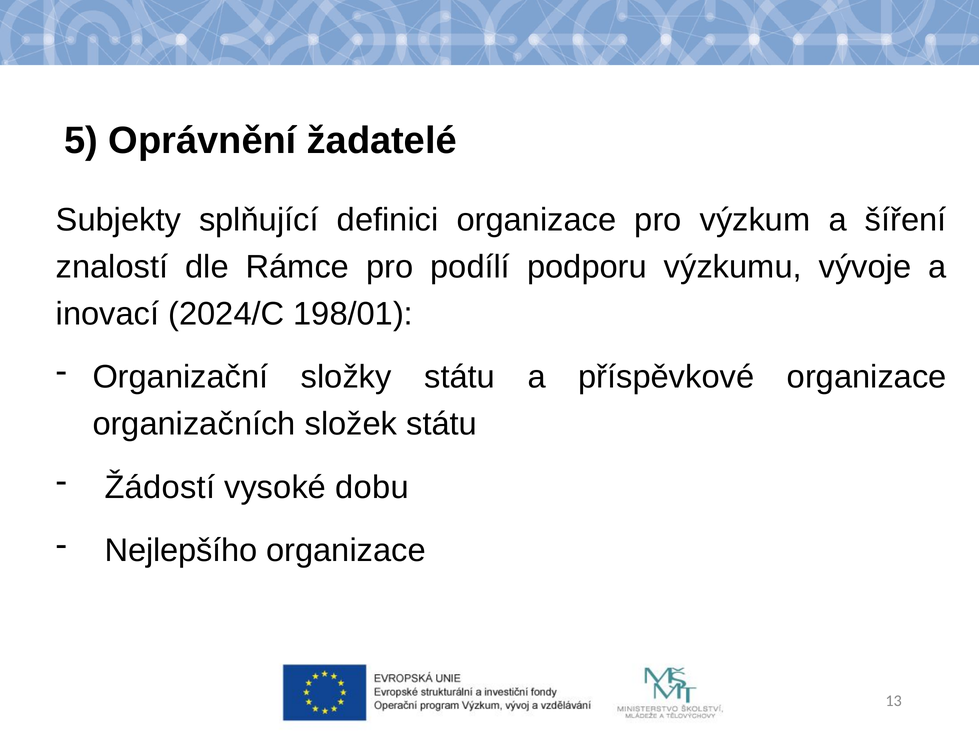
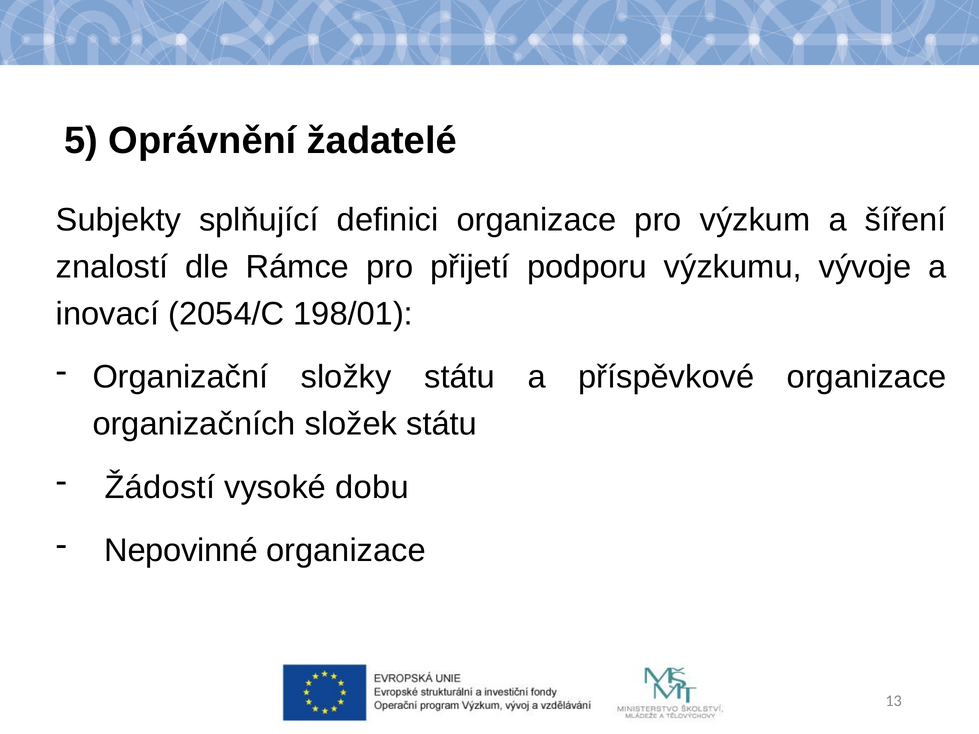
podílí: podílí -> přijetí
2024/C: 2024/C -> 2054/C
Nejlepšího: Nejlepšího -> Nepovinné
